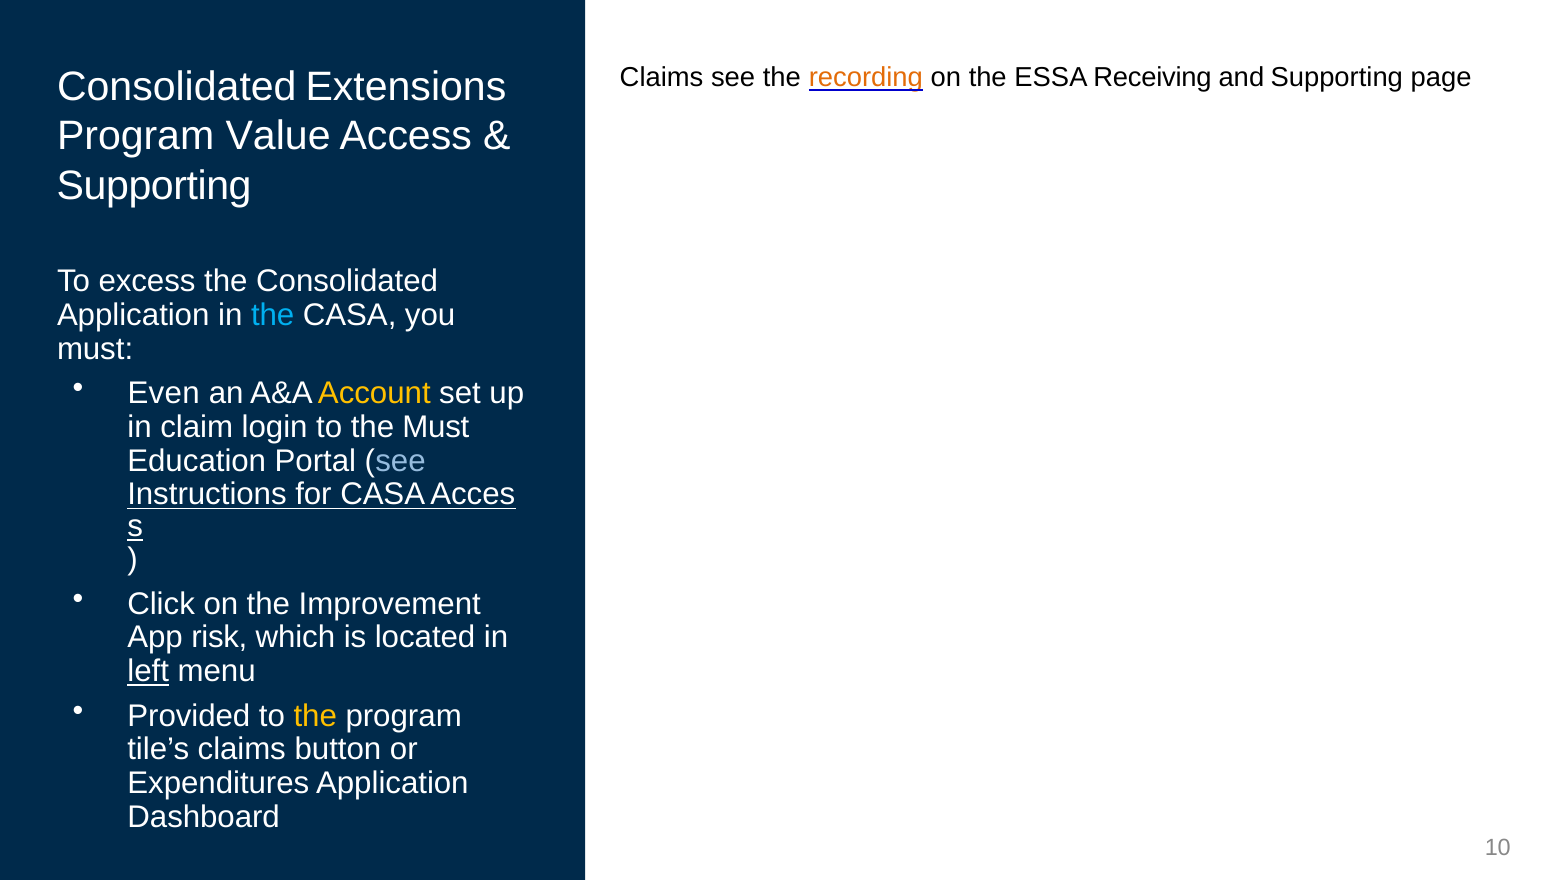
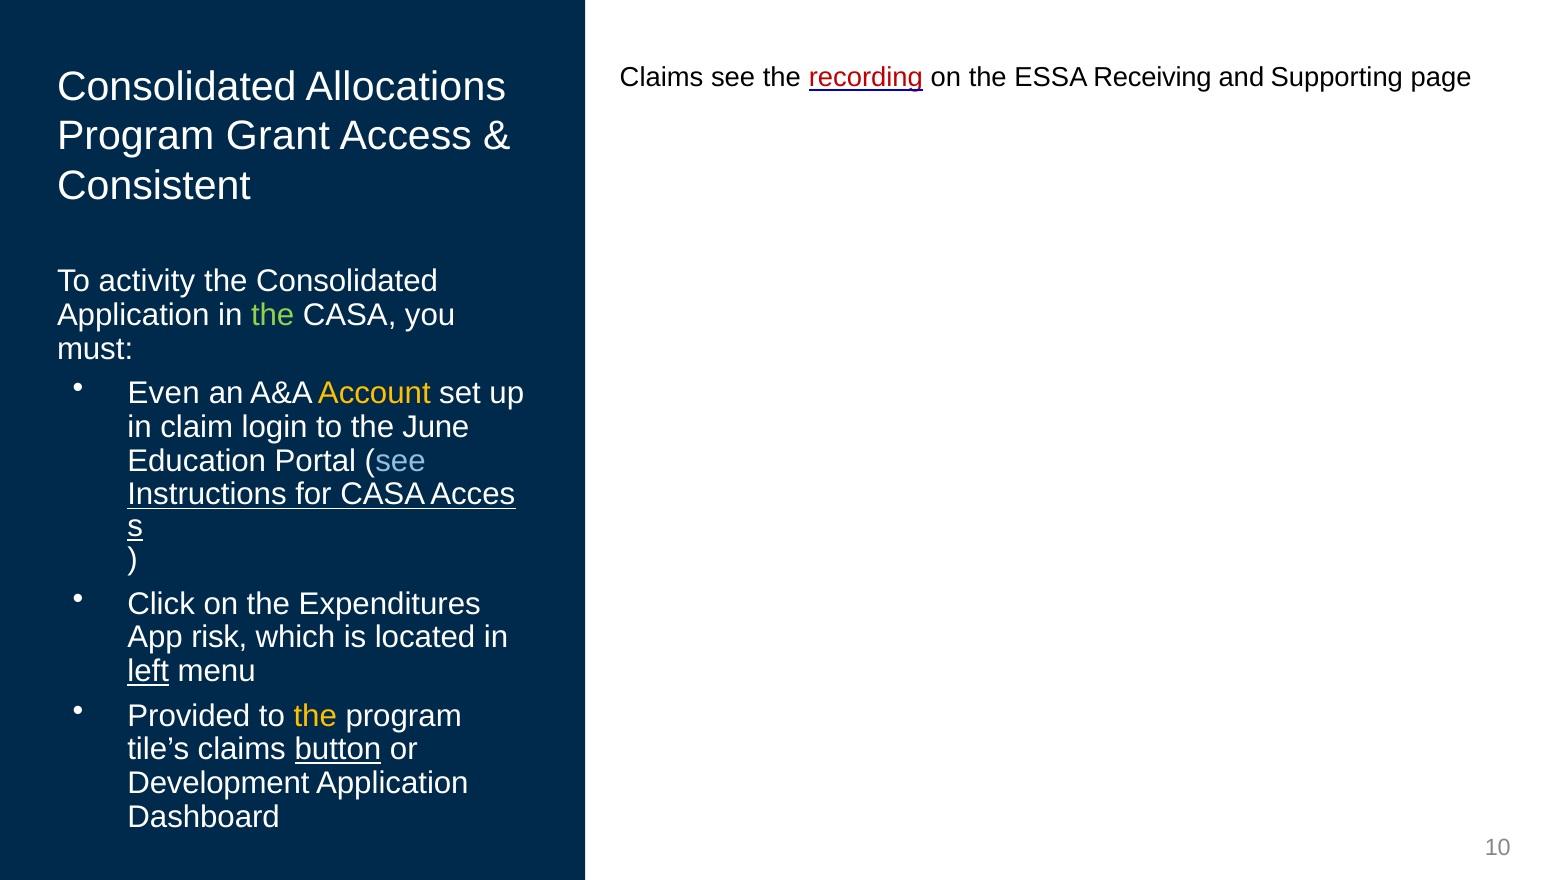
recording colour: orange -> red
Extensions: Extensions -> Allocations
Value: Value -> Grant
Supporting at (154, 186): Supporting -> Consistent
excess: excess -> activity
the at (273, 315) colour: light blue -> light green
the Must: Must -> June
Improvement: Improvement -> Expenditures
button underline: none -> present
Expenditures: Expenditures -> Development
